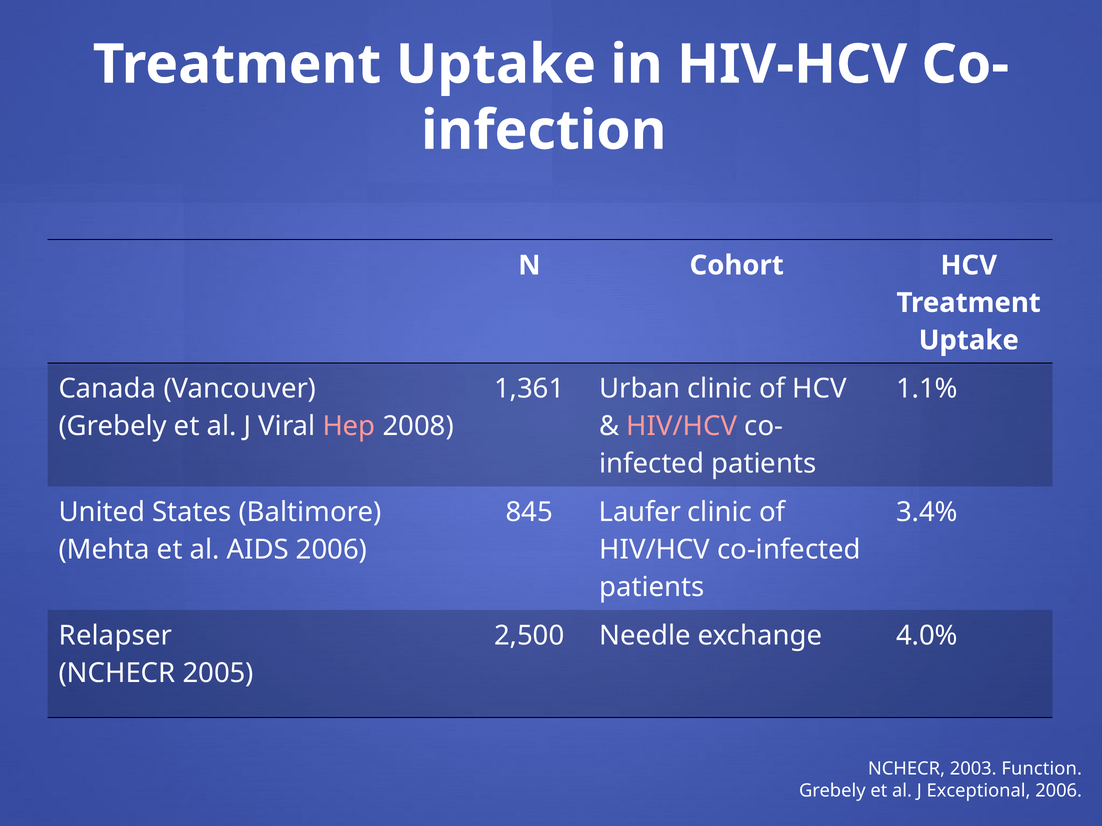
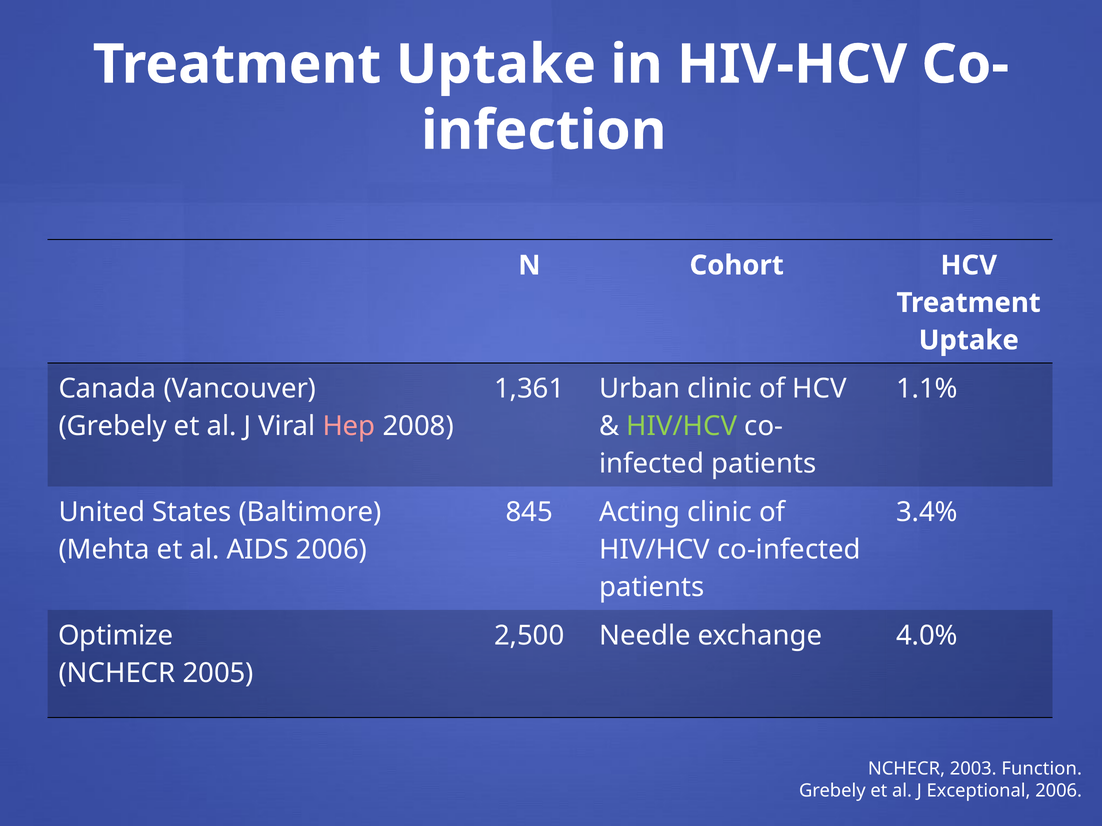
HIV/HCV at (682, 427) colour: pink -> light green
Laufer: Laufer -> Acting
Relapser: Relapser -> Optimize
